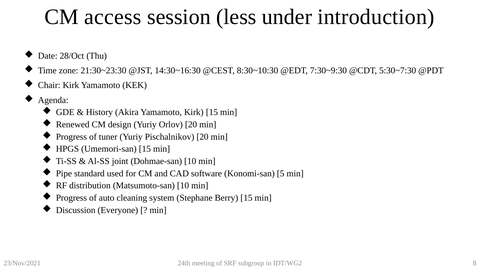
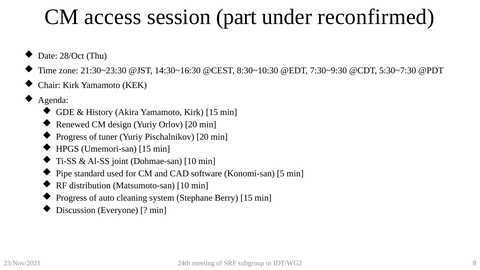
less: less -> part
introduction: introduction -> reconfirmed
